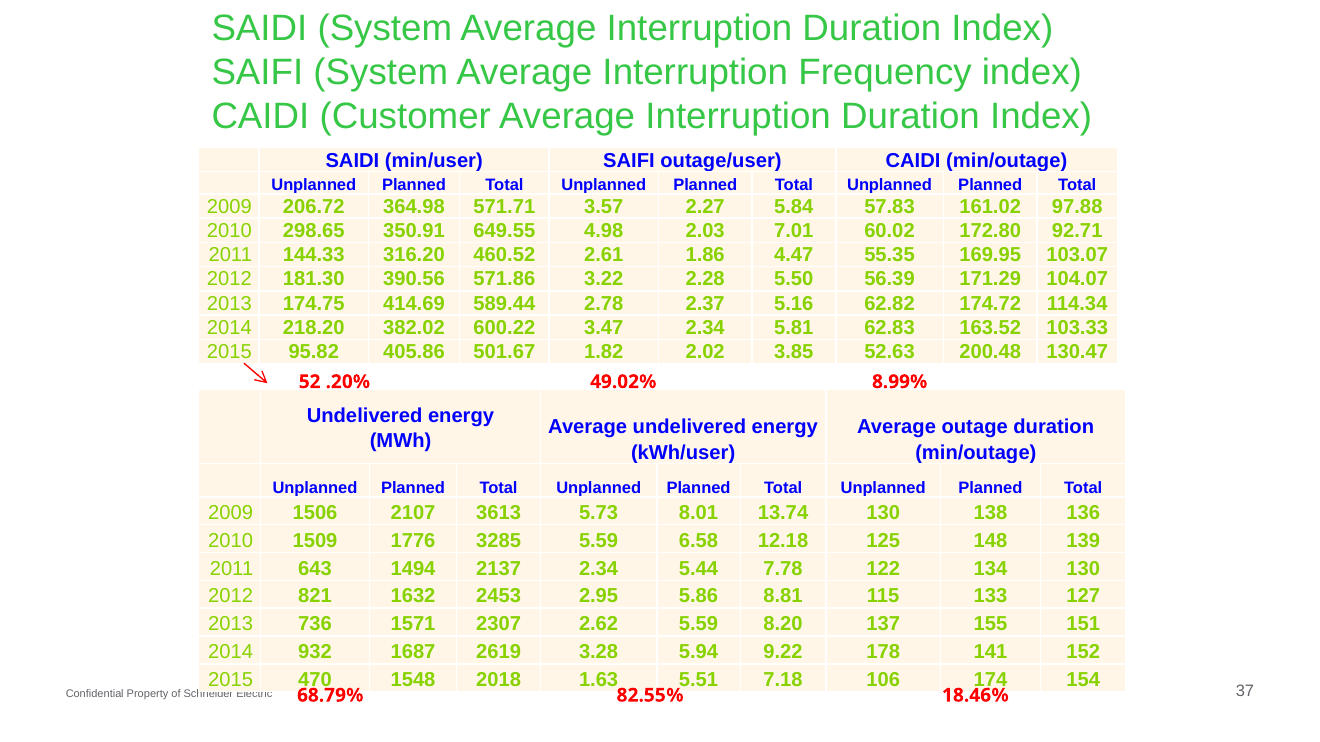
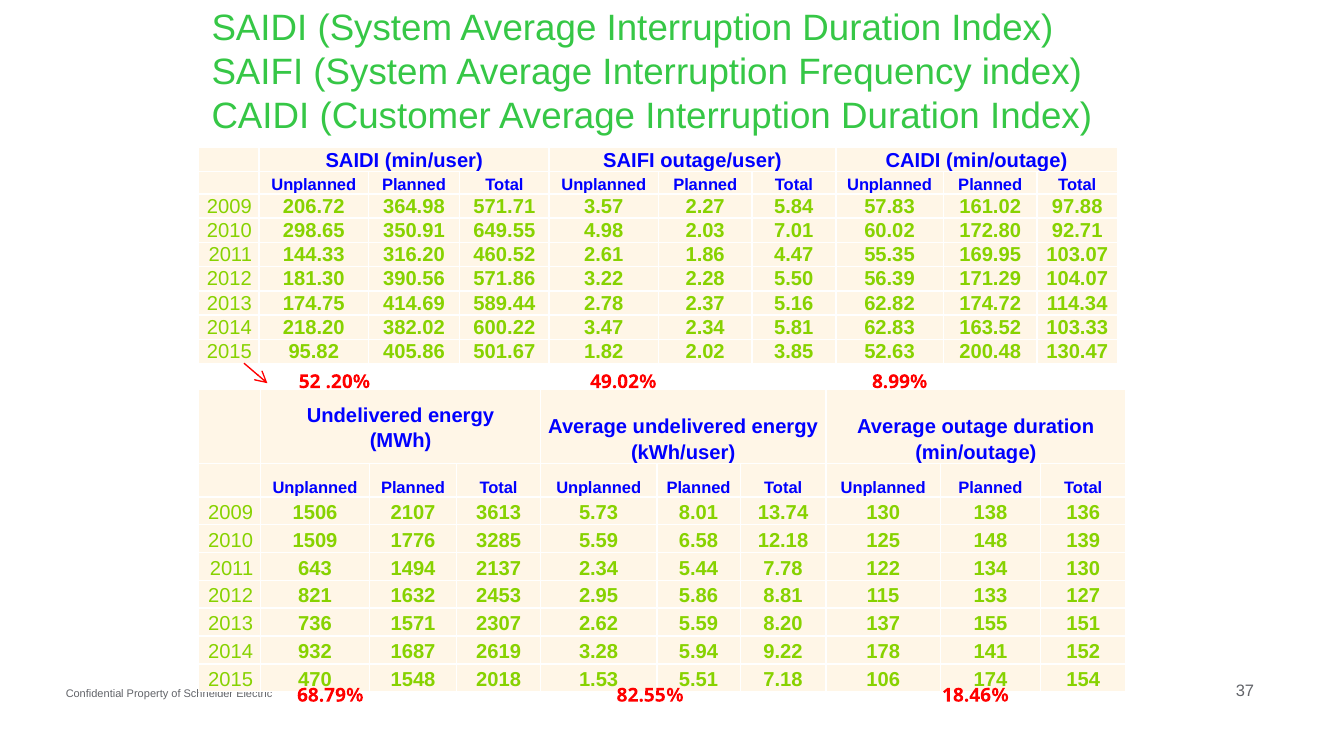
1.63: 1.63 -> 1.53
